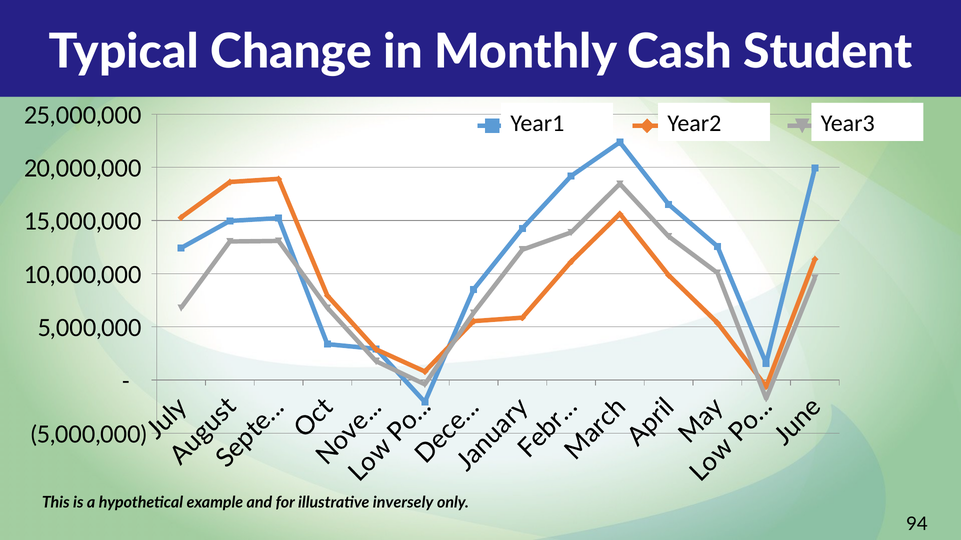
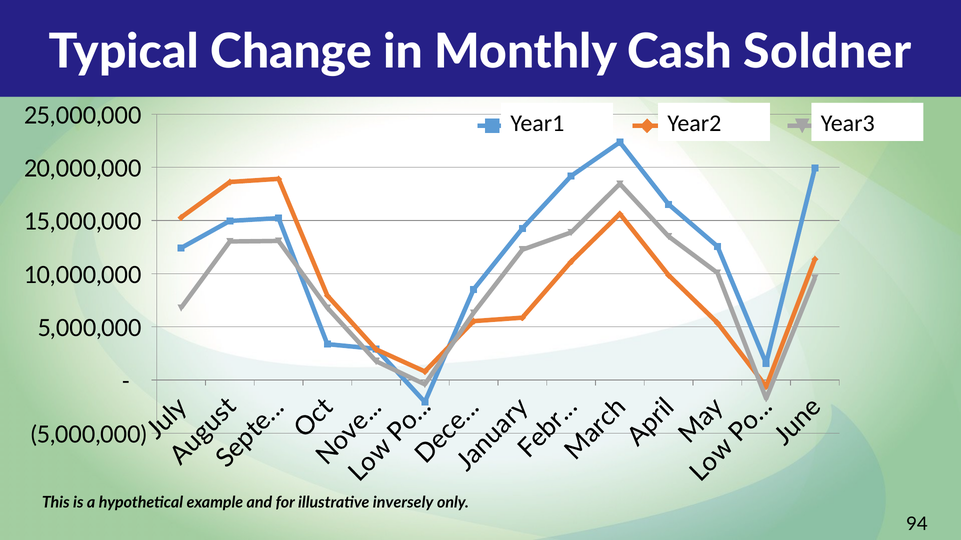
Student: Student -> Soldner
